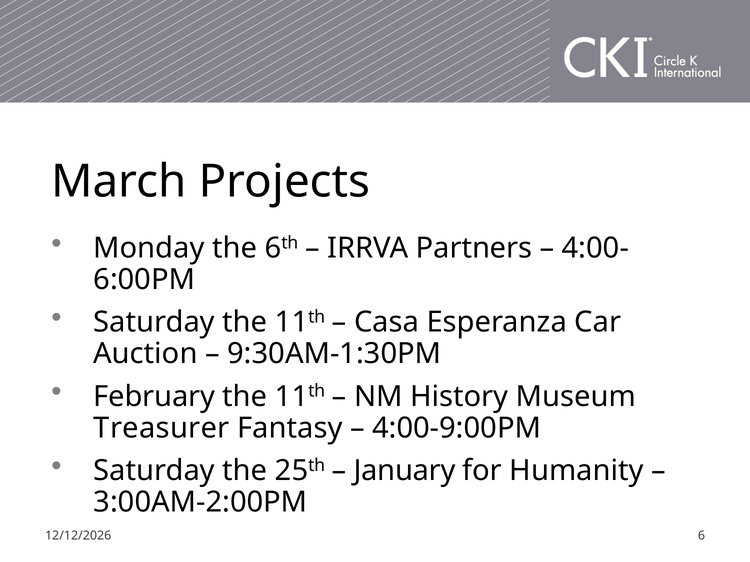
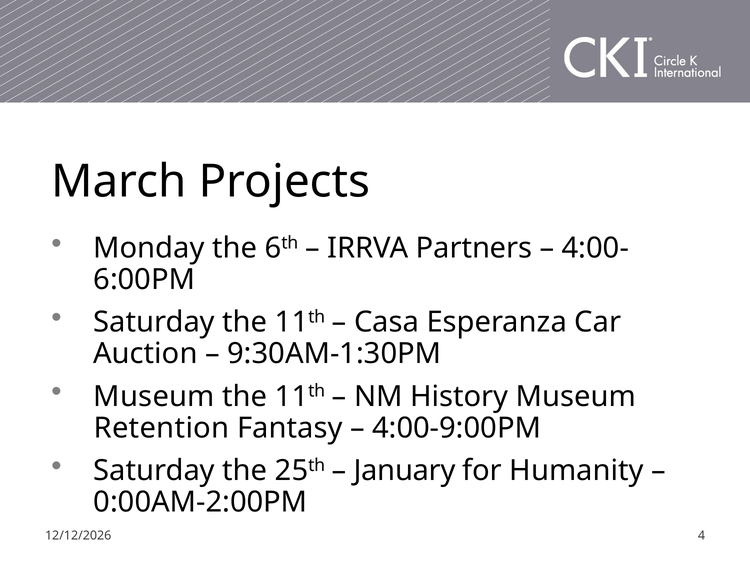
February at (154, 397): February -> Museum
Treasurer: Treasurer -> Retention
3:00AM-2:00PM: 3:00AM-2:00PM -> 0:00AM-2:00PM
6 at (701, 536): 6 -> 4
